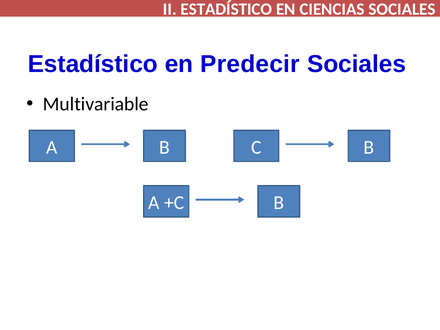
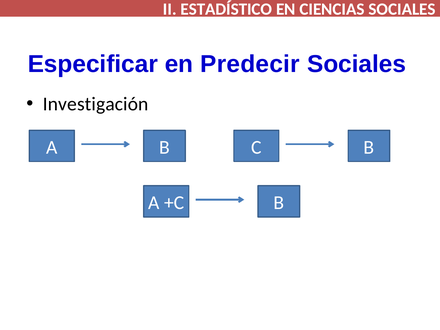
Estadístico at (93, 64): Estadístico -> Especificar
Multivariable: Multivariable -> Investigación
